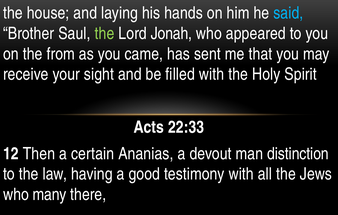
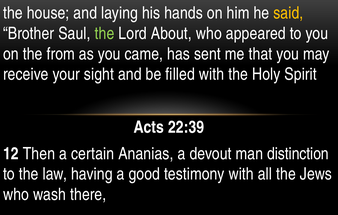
said colour: light blue -> yellow
Jonah: Jonah -> About
22:33: 22:33 -> 22:39
many: many -> wash
